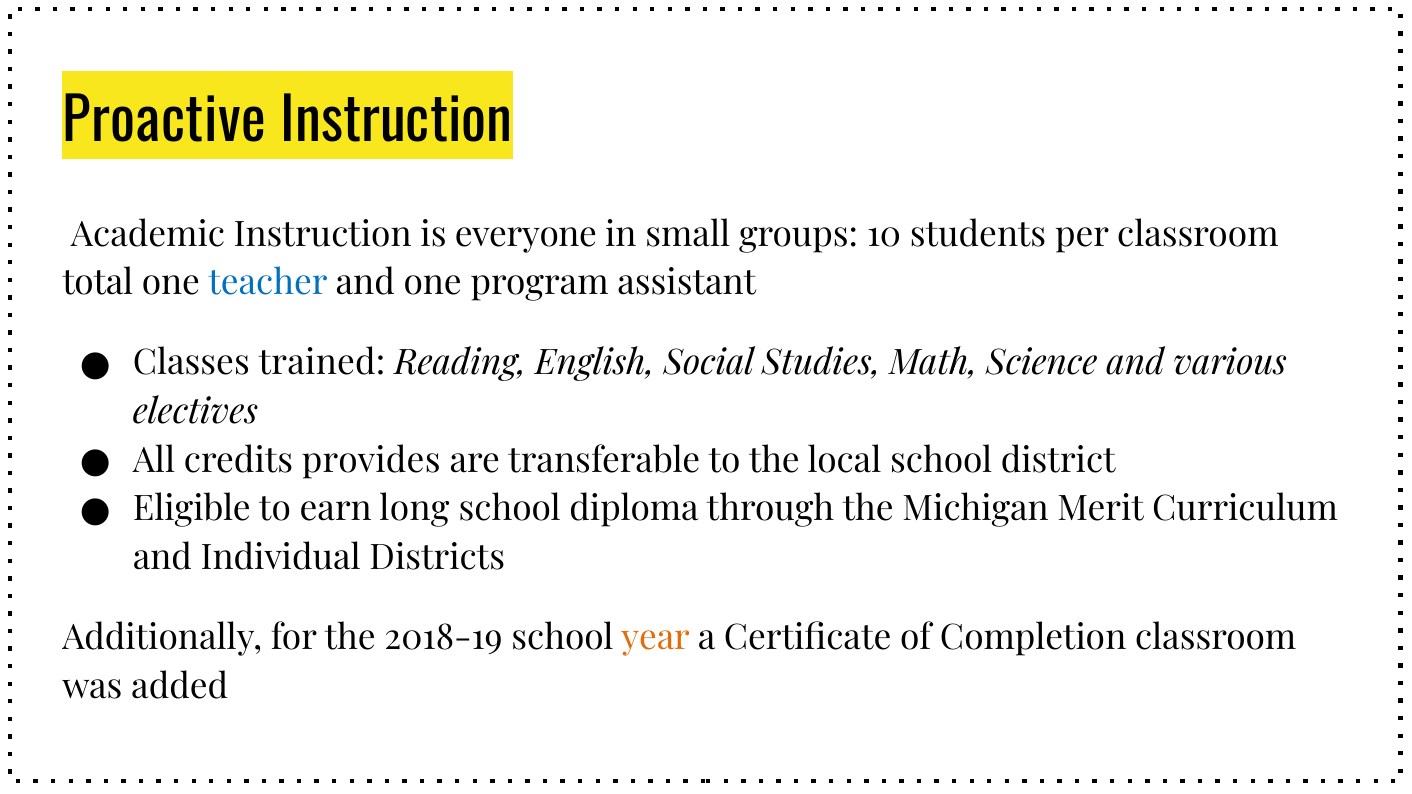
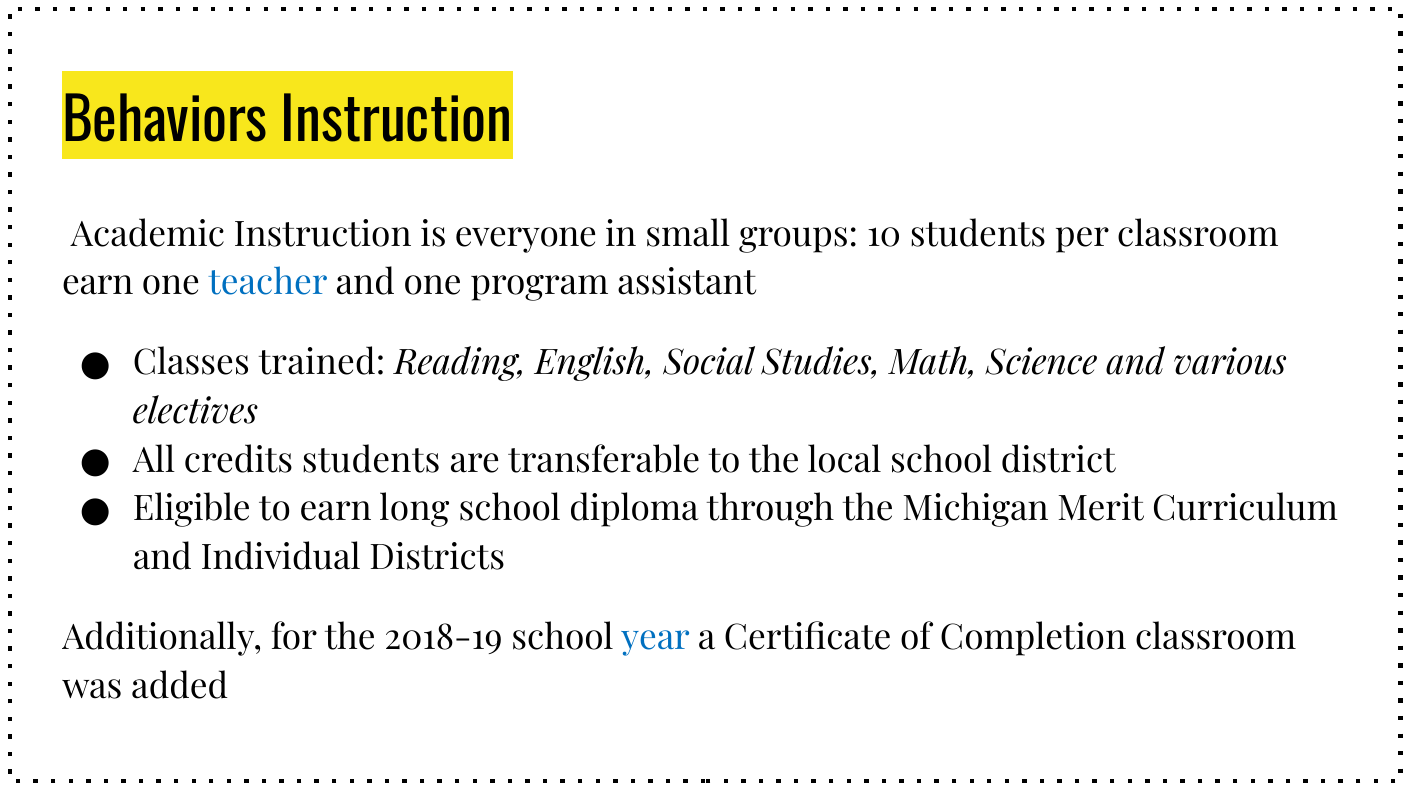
Proactive: Proactive -> Behaviors
total at (98, 283): total -> earn
credits provides: provides -> students
year colour: orange -> blue
